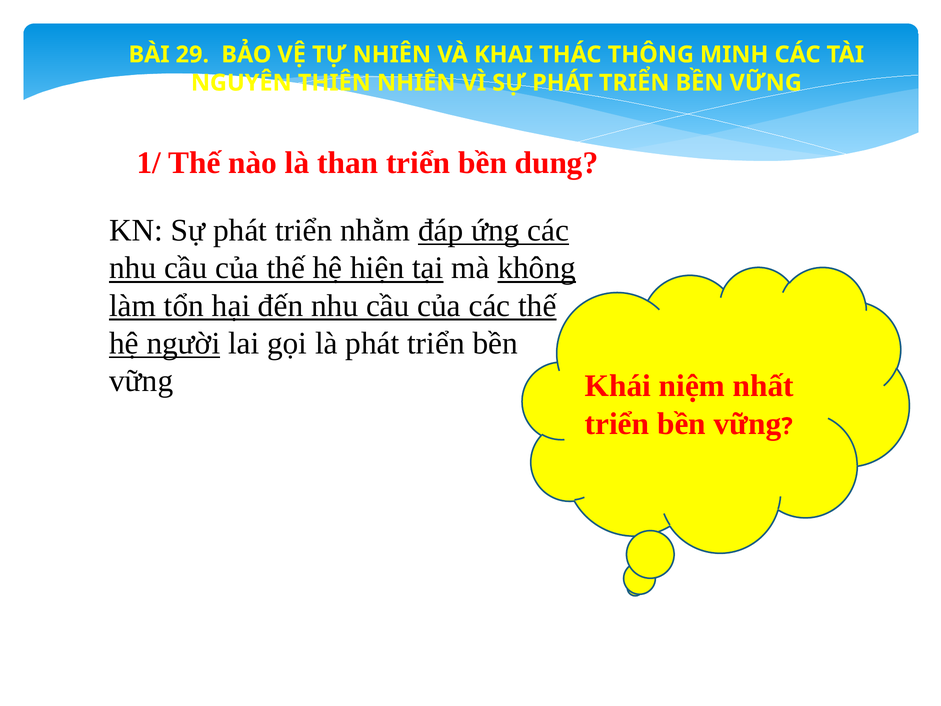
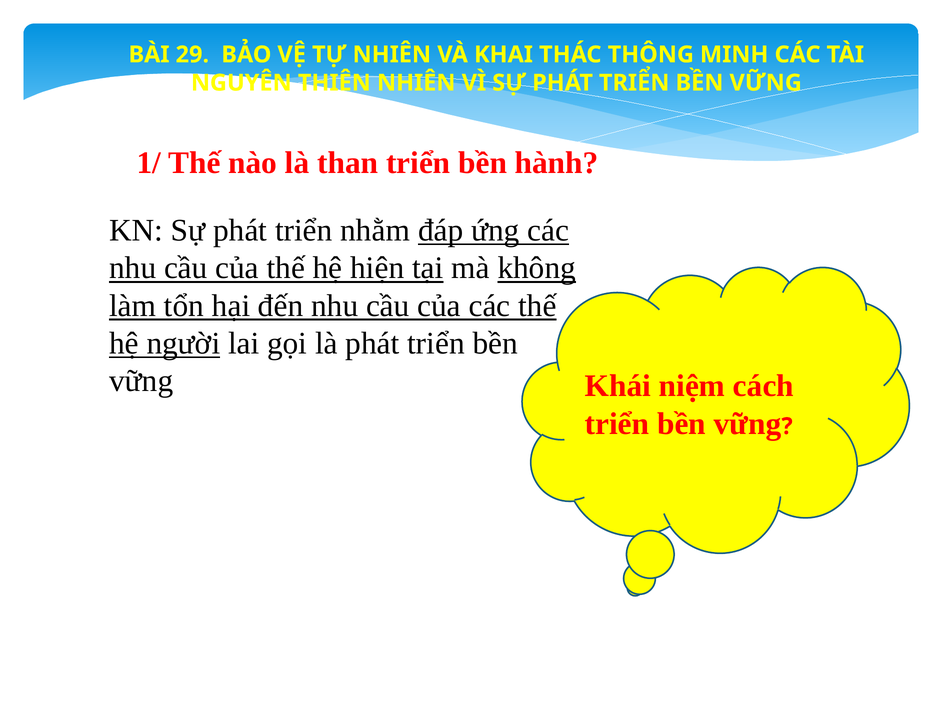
dung: dung -> hành
nhất: nhất -> cách
